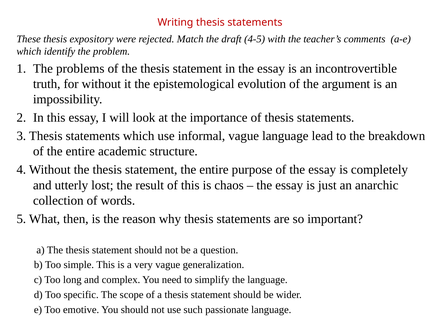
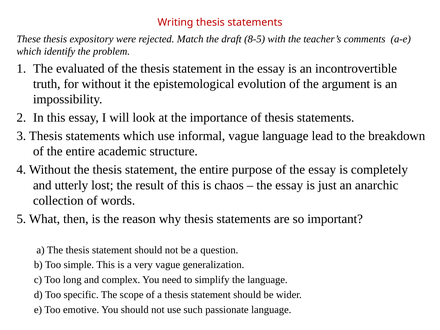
4-5: 4-5 -> 8-5
problems: problems -> evaluated
